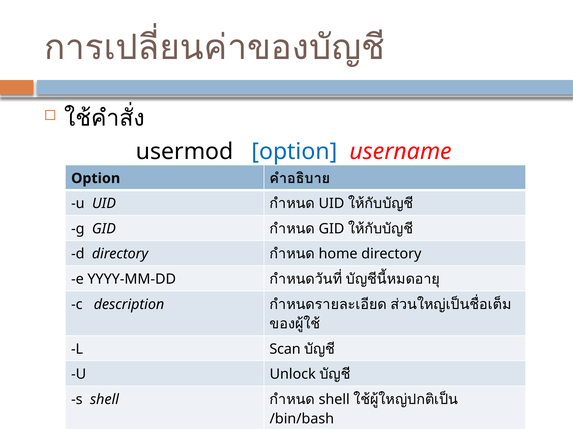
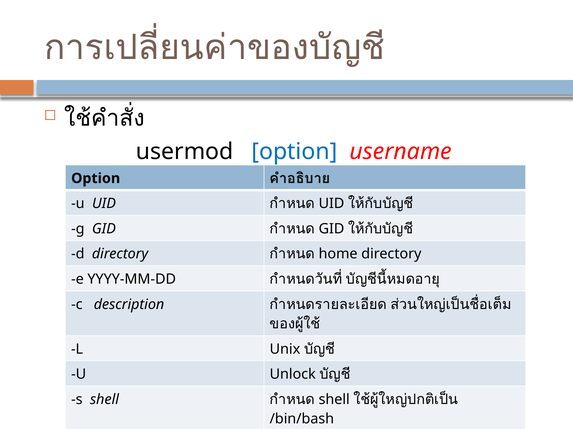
Scan: Scan -> Unix
